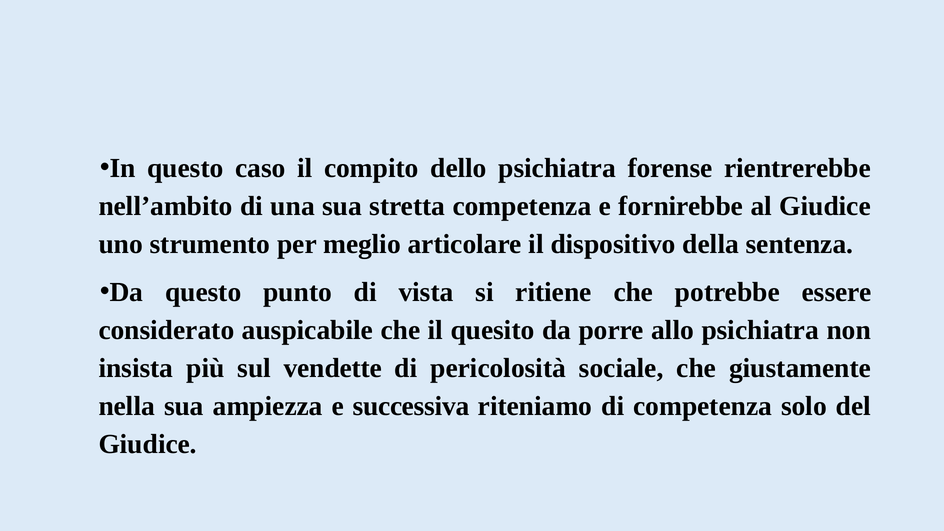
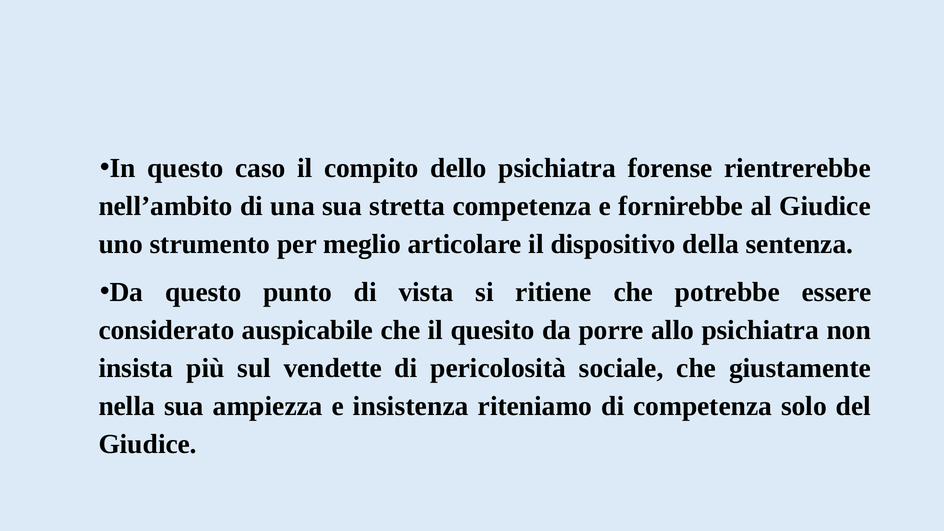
successiva: successiva -> insistenza
